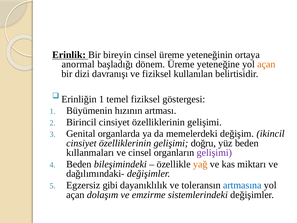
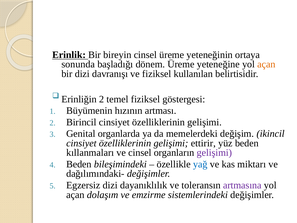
anormal: anormal -> sonunda
Erinliğin 1: 1 -> 2
doğru: doğru -> ettirir
yağ colour: orange -> blue
Egzersiz gibi: gibi -> dizi
artmasına colour: blue -> purple
